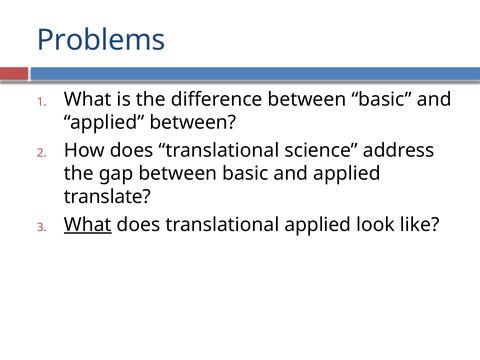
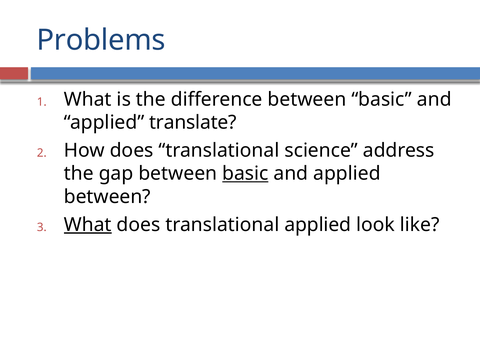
applied between: between -> translate
basic at (245, 174) underline: none -> present
translate at (107, 197): translate -> between
